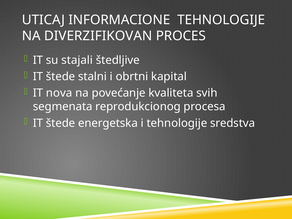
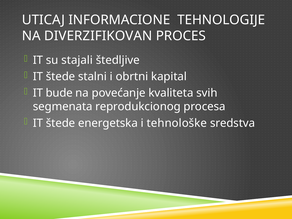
nova: nova -> bude
i tehnologije: tehnologije -> tehnološke
